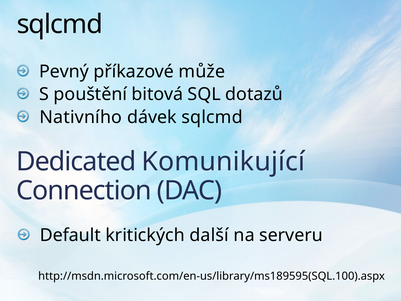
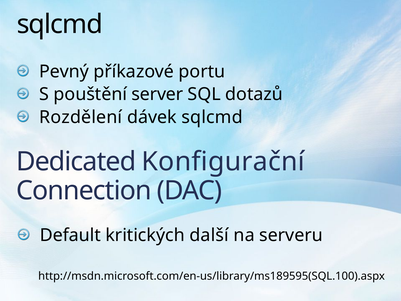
může: může -> portu
bitová: bitová -> server
Nativního: Nativního -> Rozdělení
Komunikující: Komunikující -> Konfigurační
